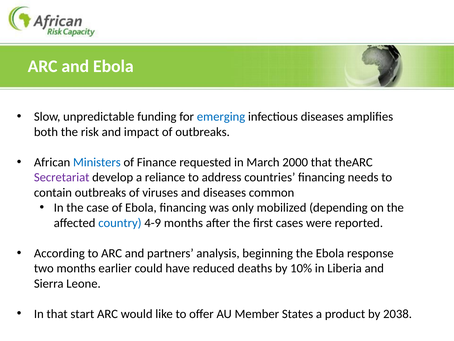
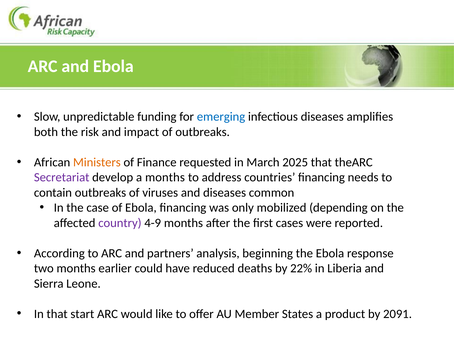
Ministers colour: blue -> orange
2000: 2000 -> 2025
a reliance: reliance -> months
country colour: blue -> purple
10%: 10% -> 22%
2038: 2038 -> 2091
